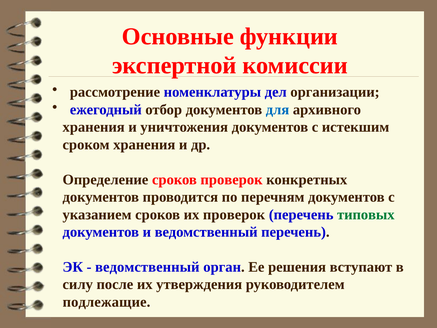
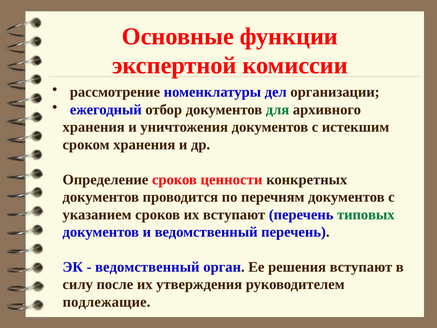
для colour: blue -> green
сроков проверок: проверок -> ценности
их проверок: проверок -> вступают
